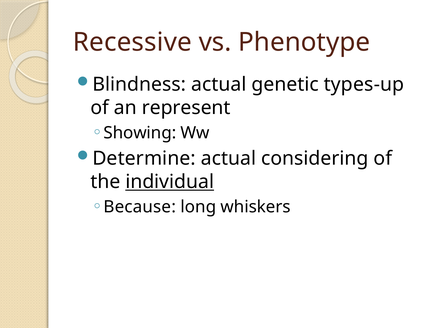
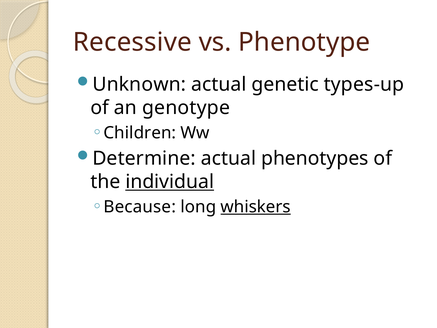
Blindness: Blindness -> Unknown
represent: represent -> genotype
Showing: Showing -> Children
considering: considering -> phenotypes
whiskers underline: none -> present
